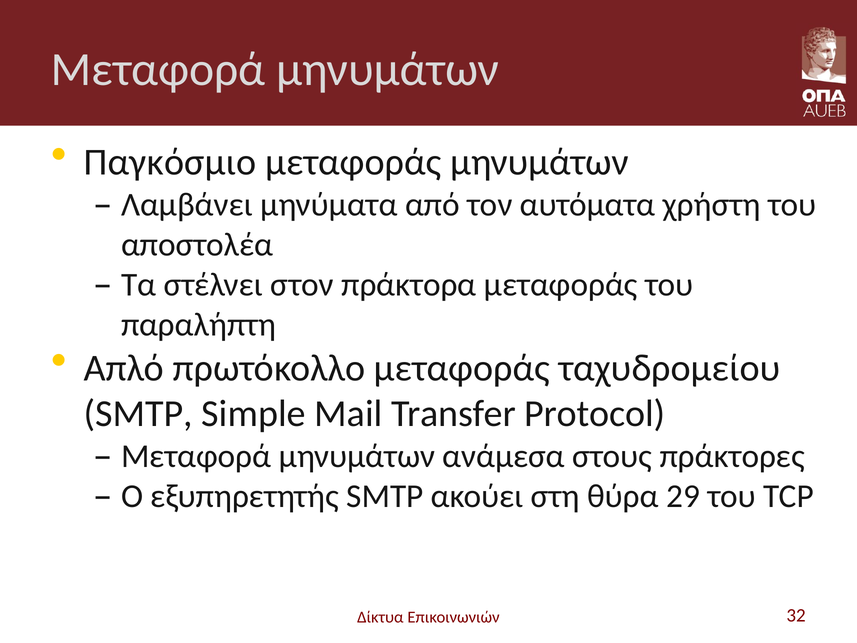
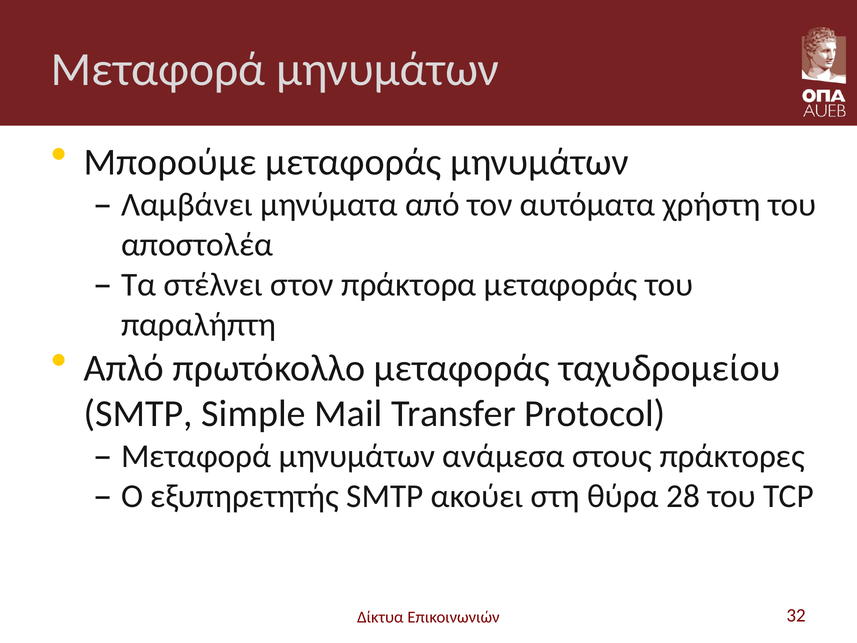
Παγκόσμιο: Παγκόσμιο -> Μπορούμε
29: 29 -> 28
